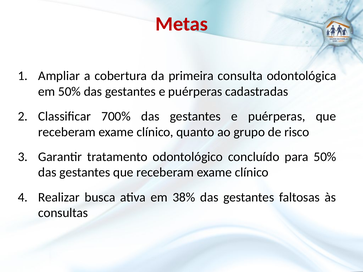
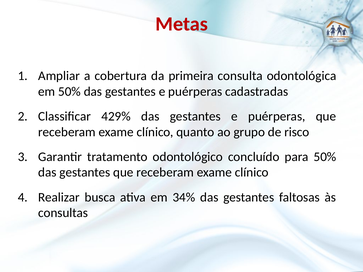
700%: 700% -> 429%
38%: 38% -> 34%
